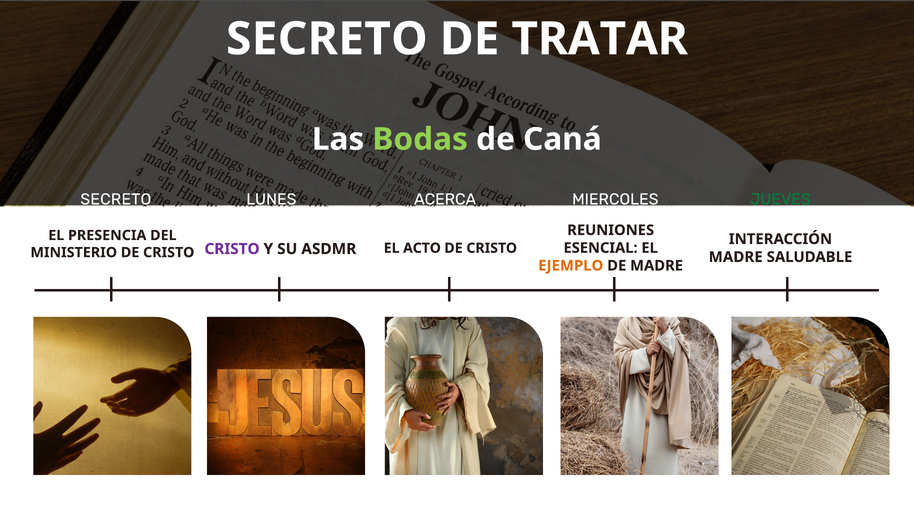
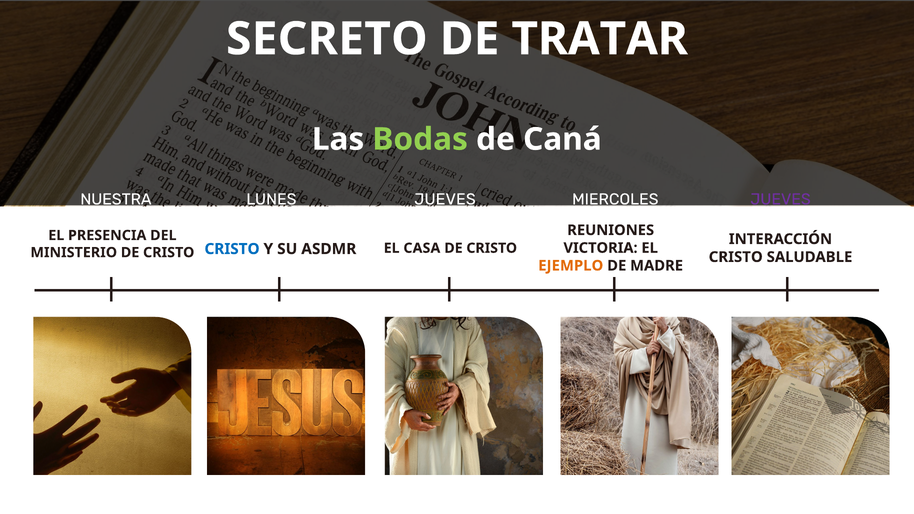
SECRETO at (116, 199): SECRETO -> NUESTRA
LUNES ACERCA: ACERCA -> JUEVES
JUEVES at (781, 199) colour: green -> purple
ESENCIAL: ESENCIAL -> VICTORIA
ACTO: ACTO -> CASA
CRISTO at (232, 249) colour: purple -> blue
MADRE at (736, 257): MADRE -> CRISTO
